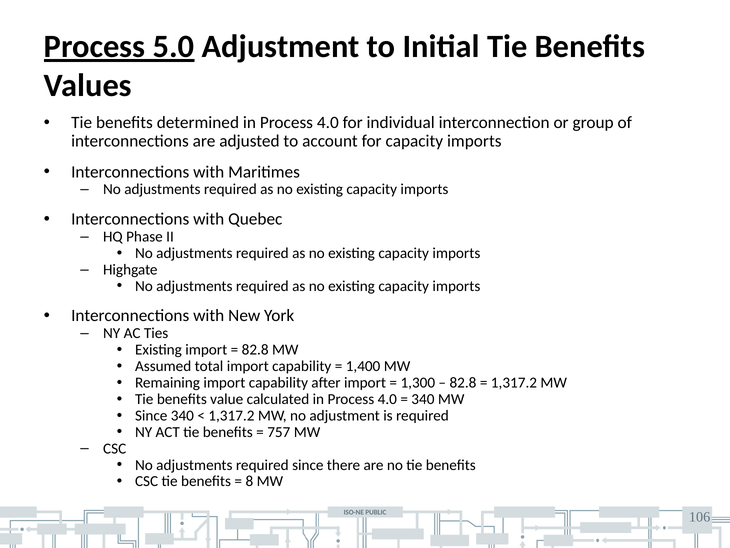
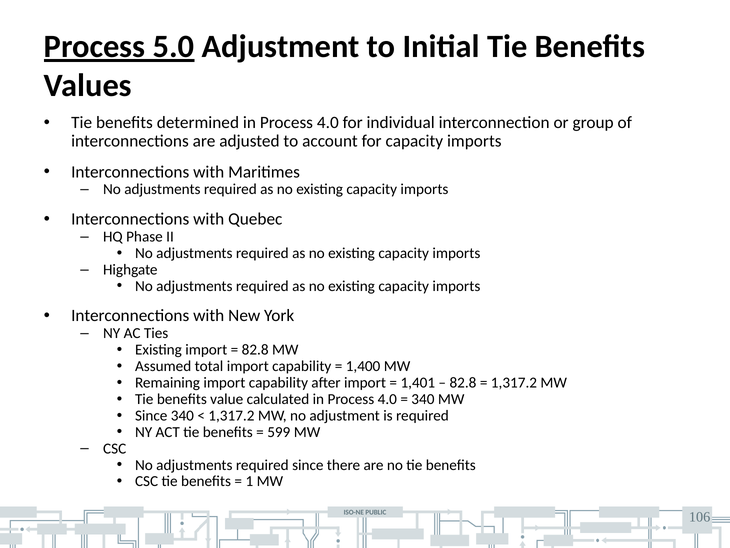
1,300: 1,300 -> 1,401
757: 757 -> 599
8: 8 -> 1
